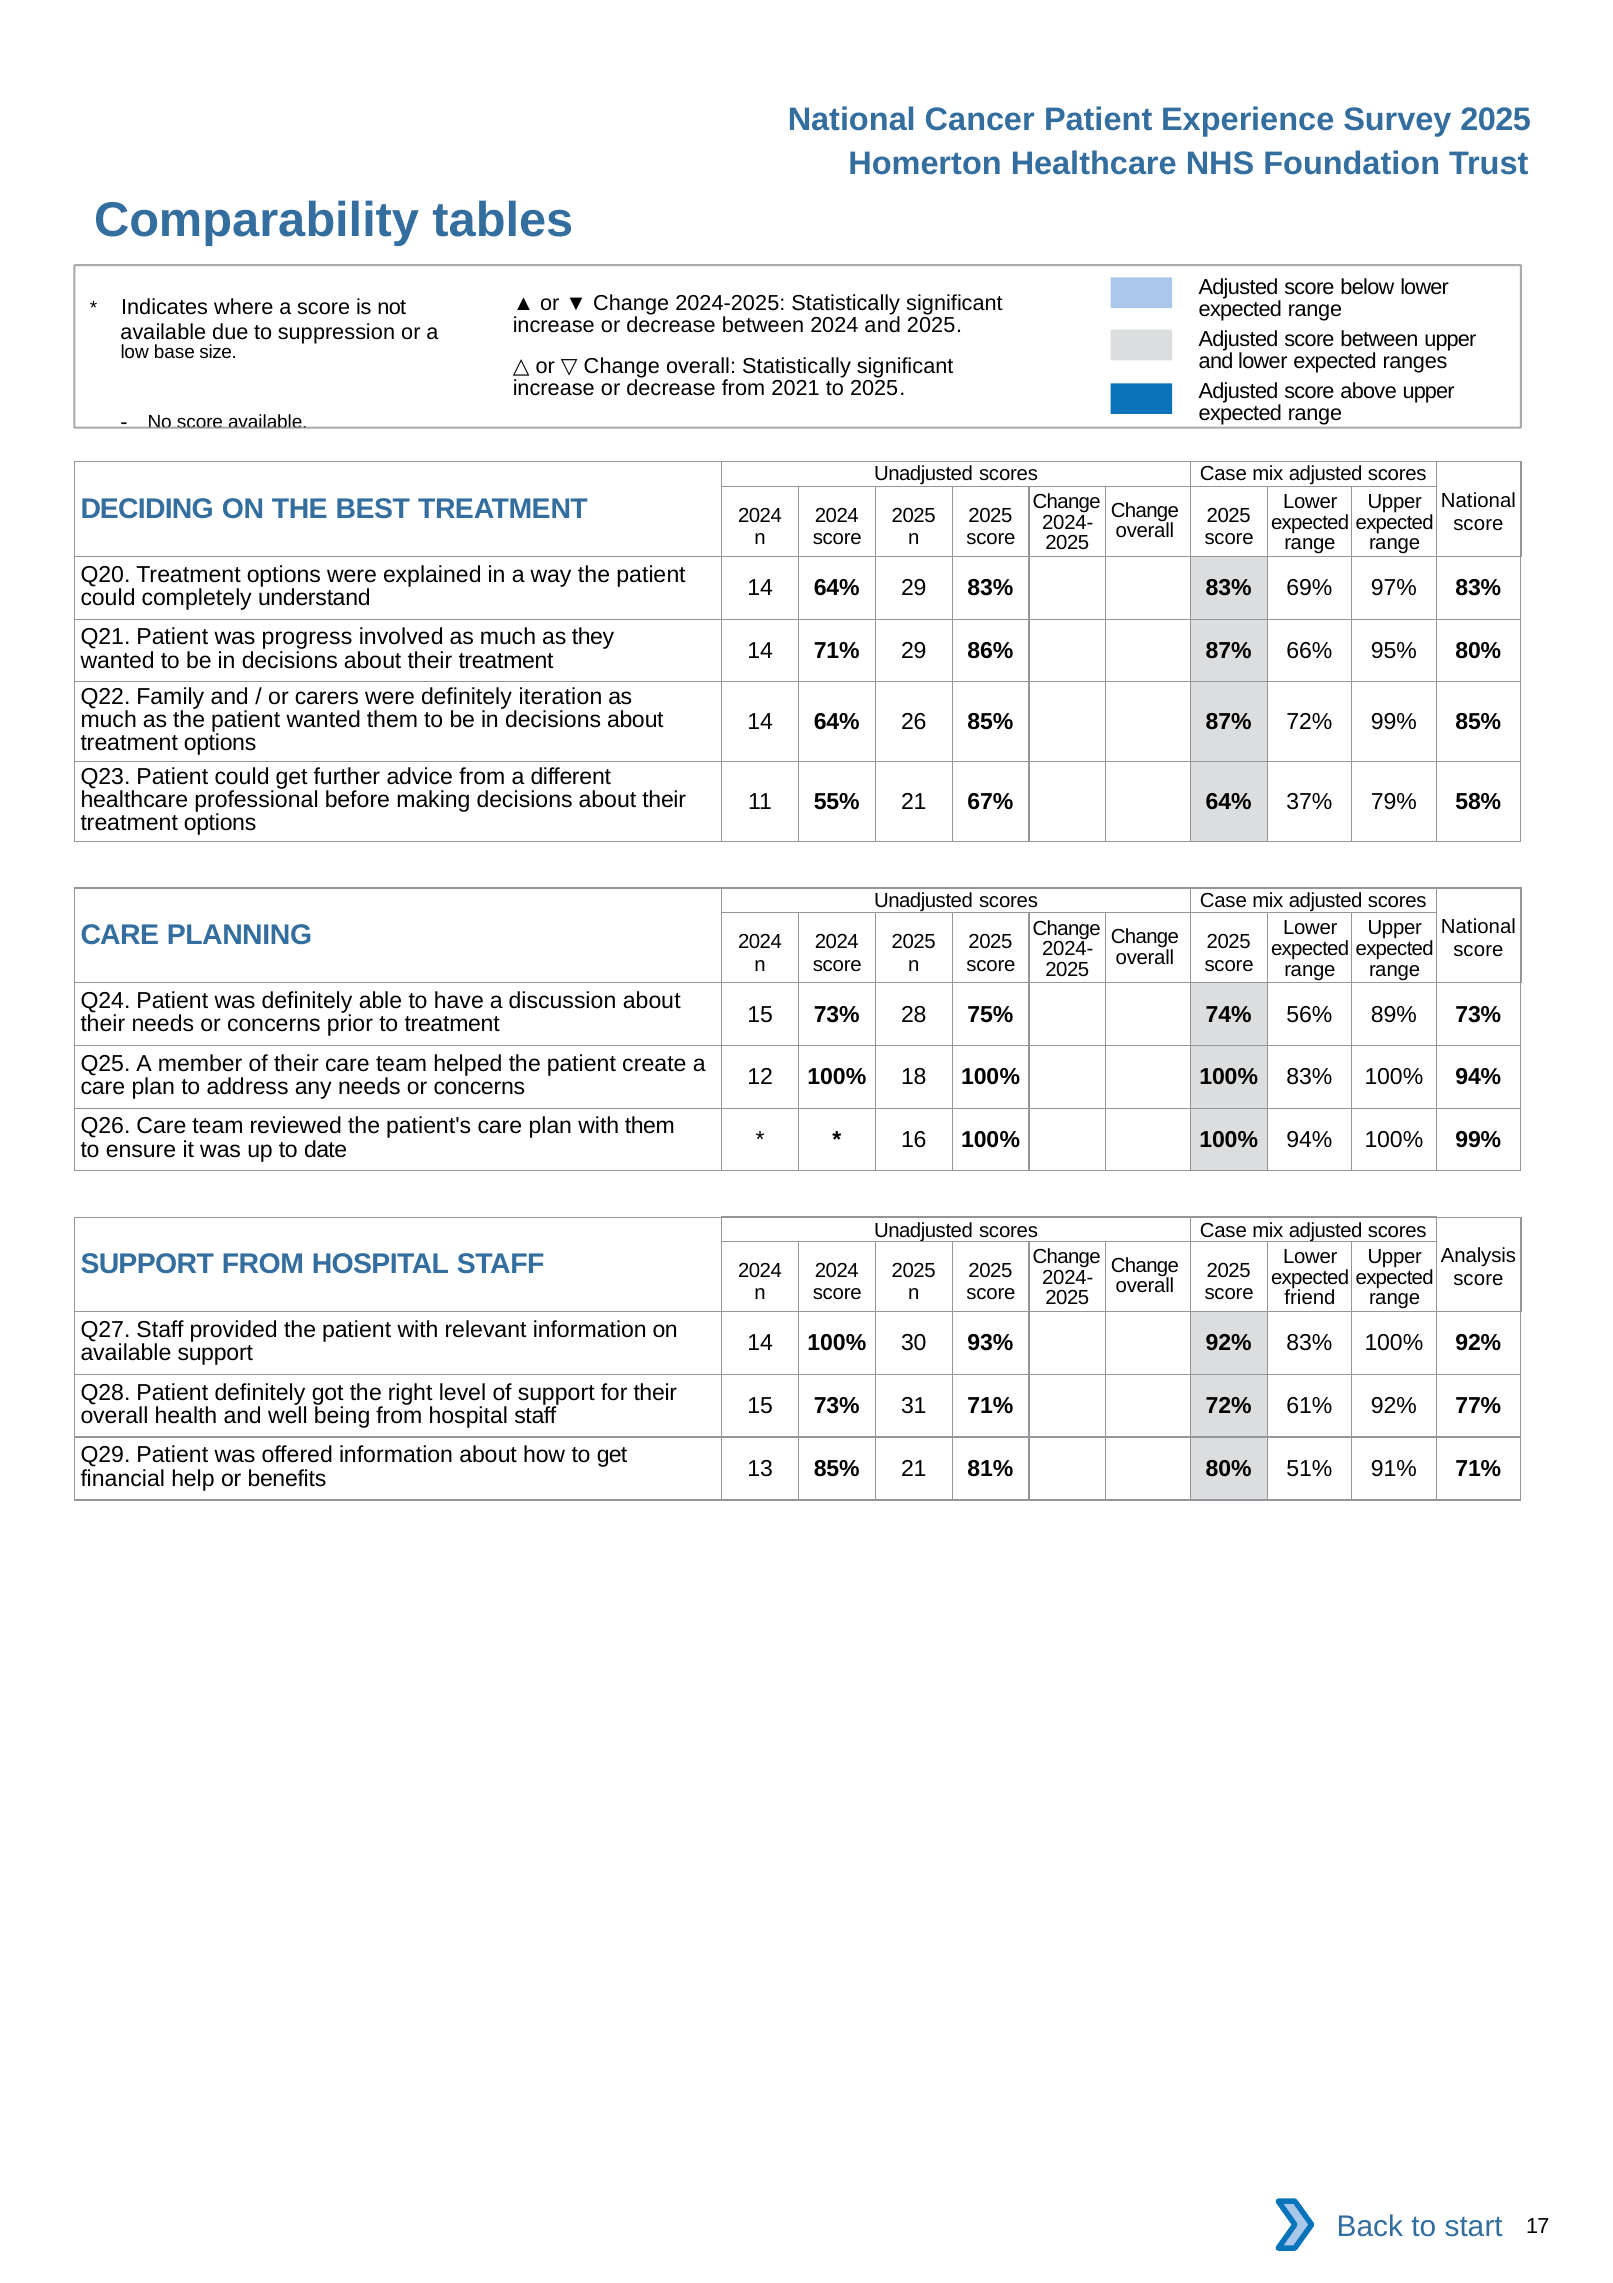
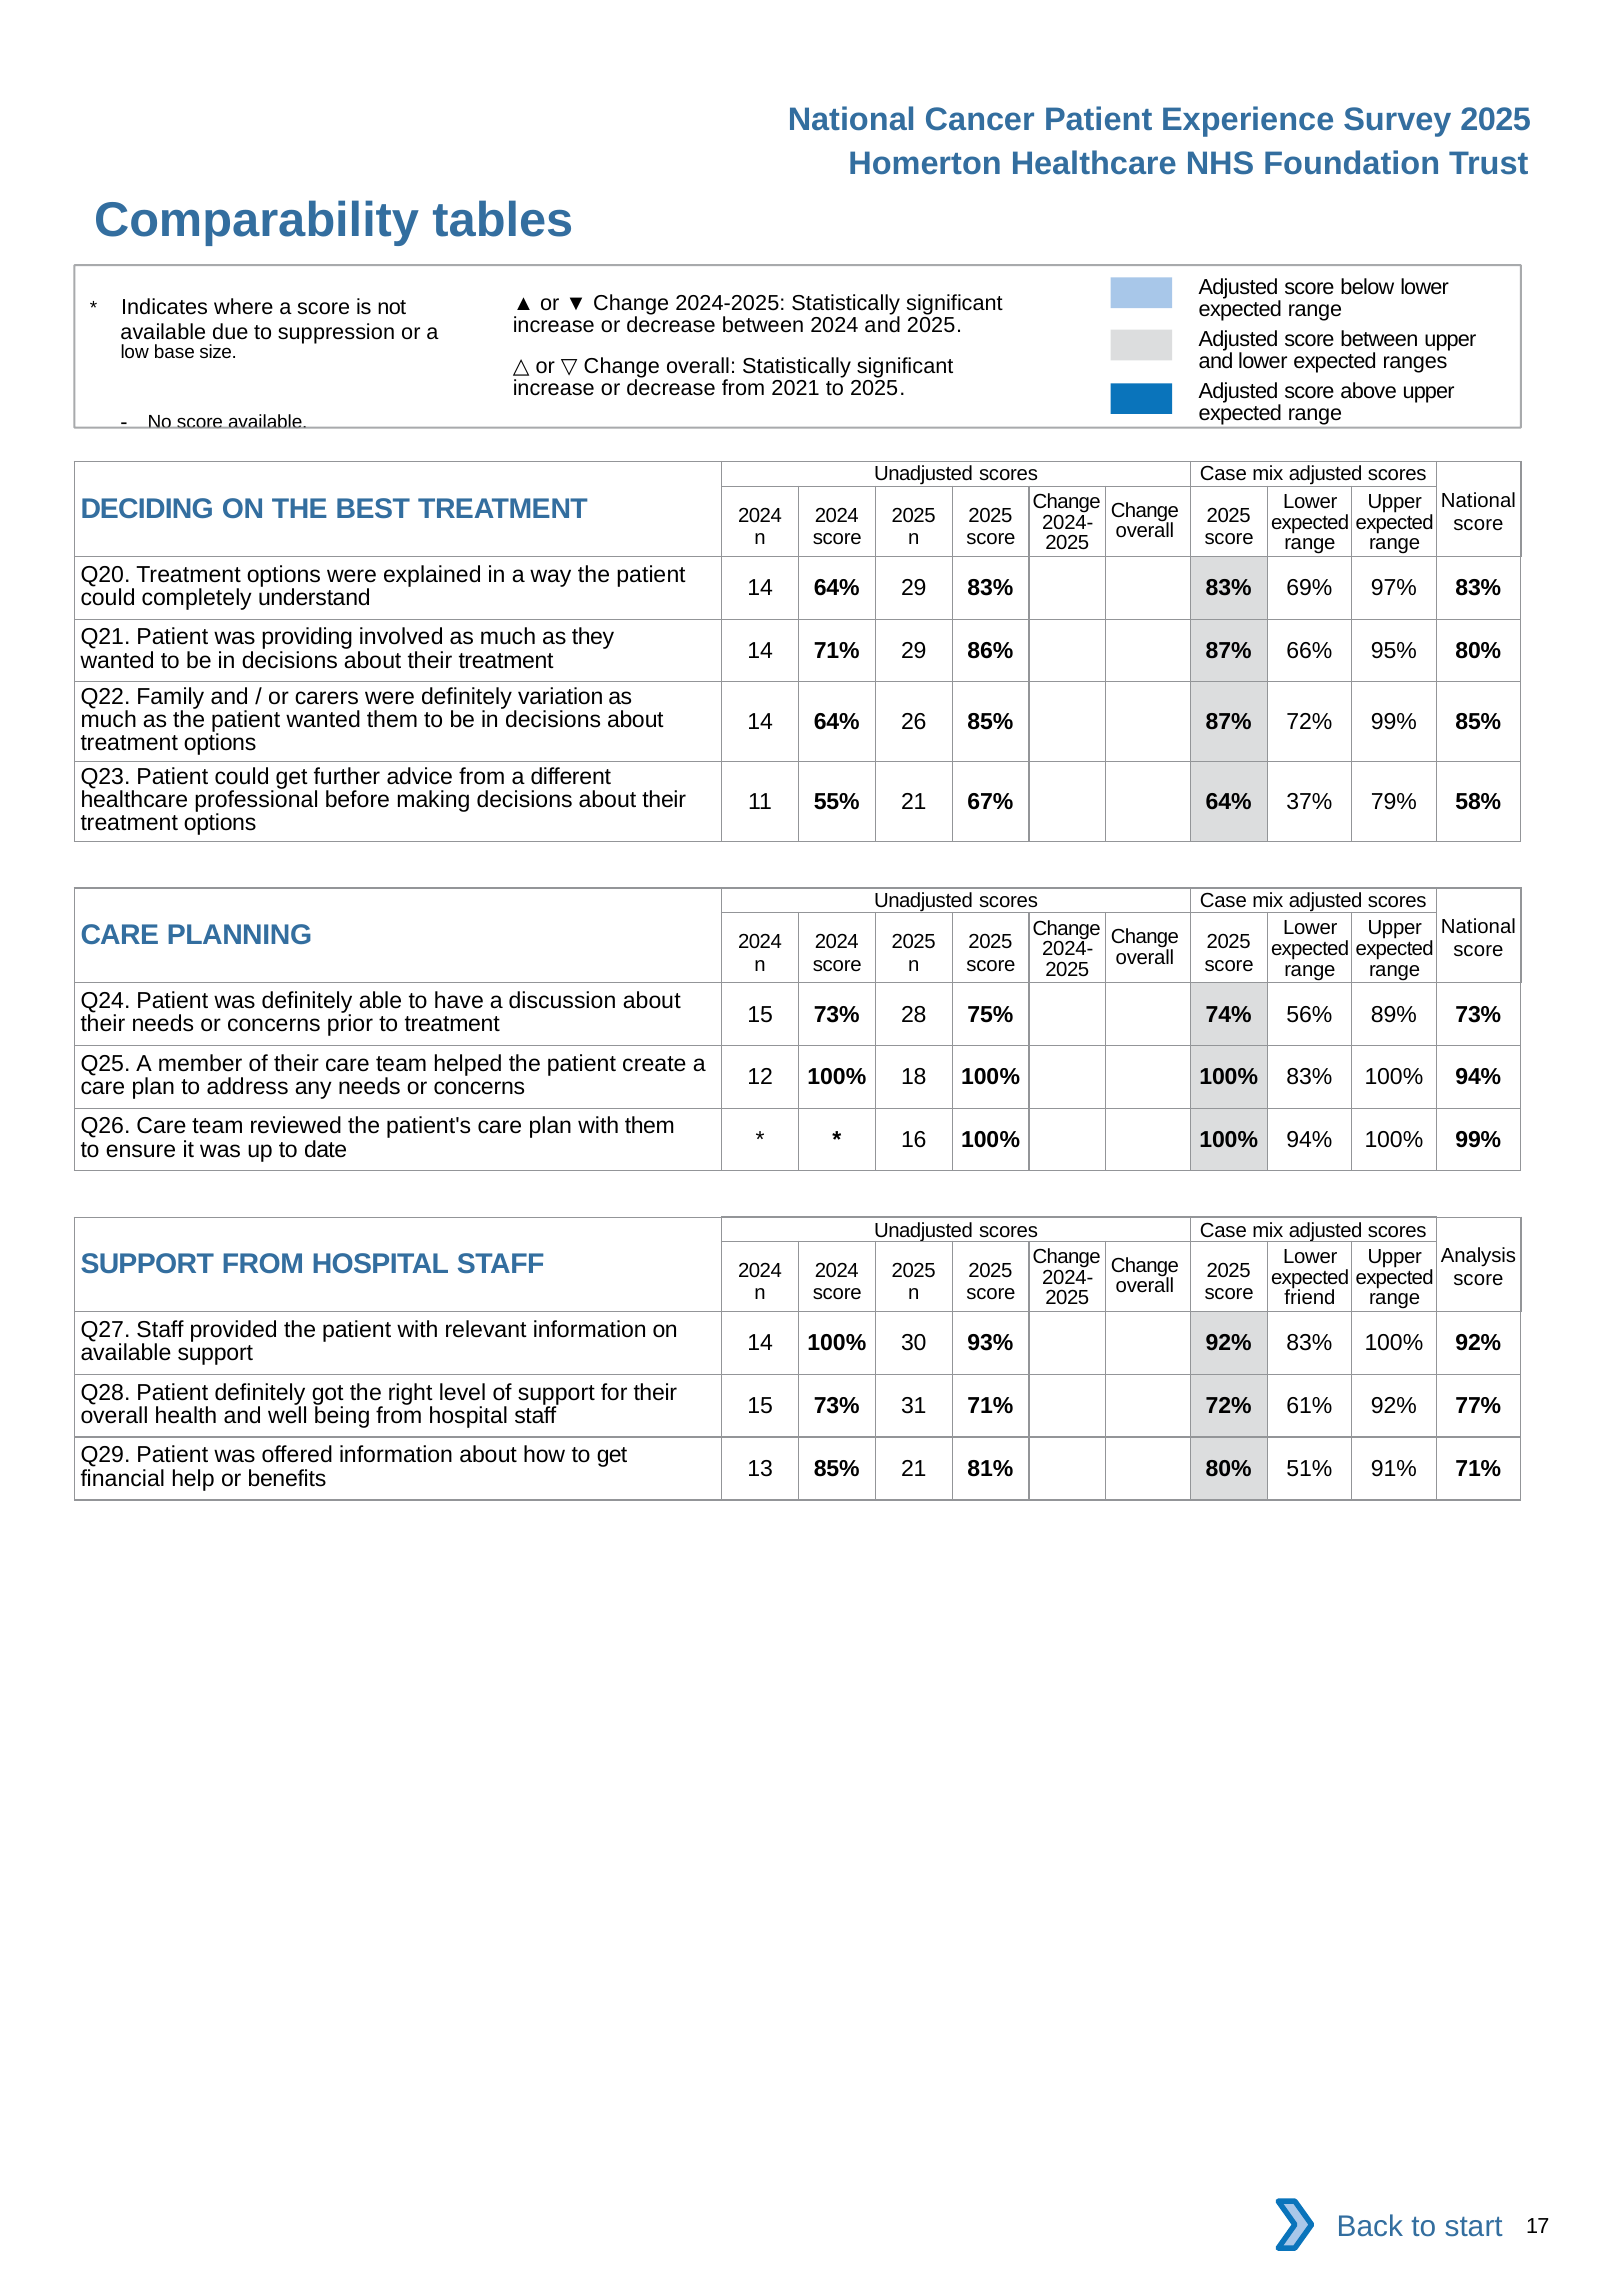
progress: progress -> providing
iteration: iteration -> variation
